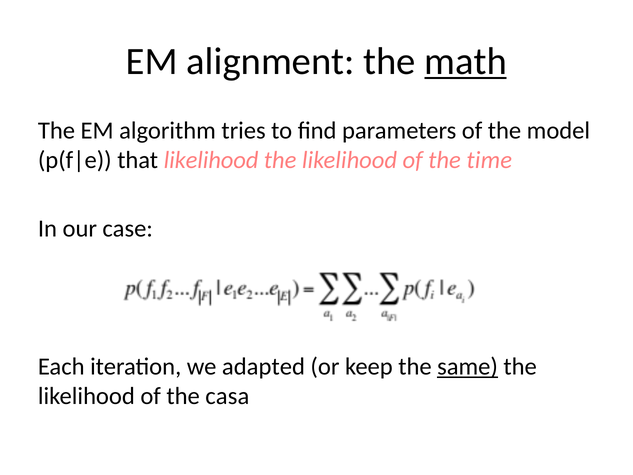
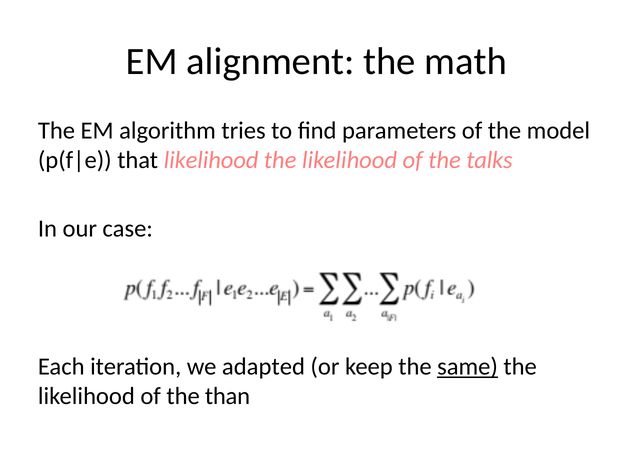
math underline: present -> none
time: time -> talks
casa: casa -> than
